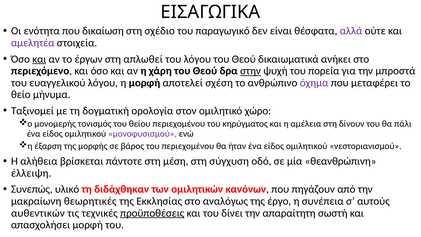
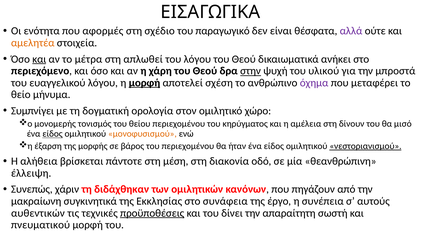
δικαίωση: δικαίωση -> αφορμές
αμελητέα colour: purple -> orange
έργων: έργων -> μέτρα
πορεία: πορεία -> υλικού
μορφή at (144, 83) underline: none -> present
Ταξινομεί: Ταξινομεί -> Συμπνίγει
πάλι: πάλι -> μισό
είδος at (53, 134) underline: none -> present
μονοφυσισμού colour: purple -> orange
νεστοριανισμού underline: none -> present
σύγχυση: σύγχυση -> διακονία
υλικό: υλικό -> χάριν
θεωρητικές: θεωρητικές -> συγκινητικά
αναλόγως: αναλόγως -> συνάφεια
απασχολήσει: απασχολήσει -> πνευματικού
